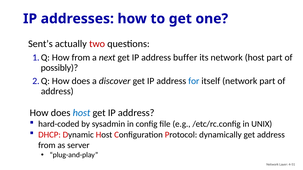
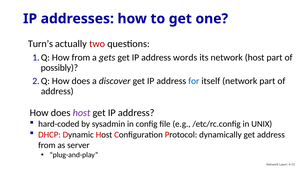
Sent’s: Sent’s -> Turn’s
next: next -> gets
buffer: buffer -> words
host at (82, 113) colour: blue -> purple
